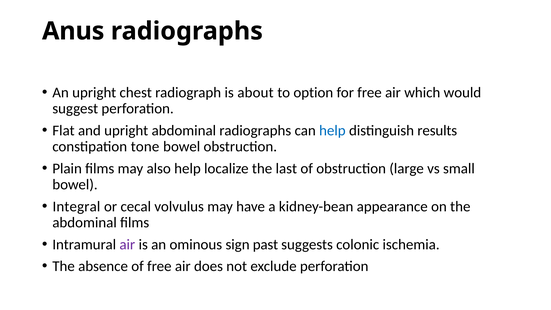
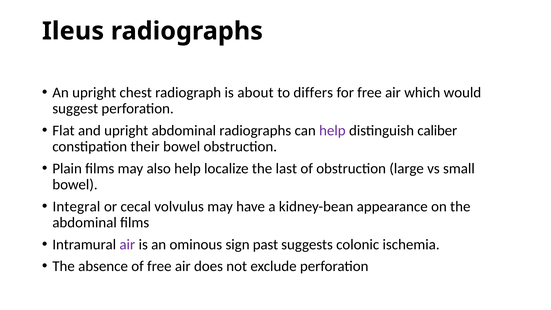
Anus: Anus -> Ileus
option: option -> differs
help at (332, 130) colour: blue -> purple
results: results -> caliber
tone: tone -> their
